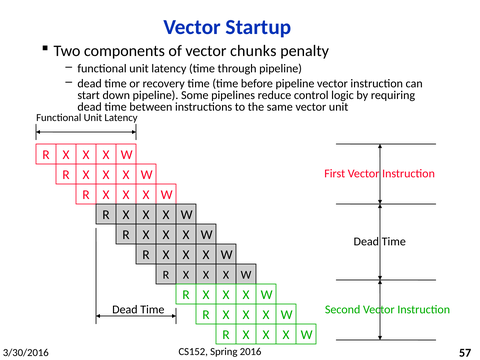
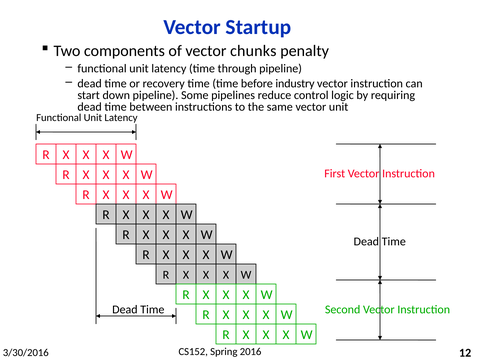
before pipeline: pipeline -> industry
57: 57 -> 12
